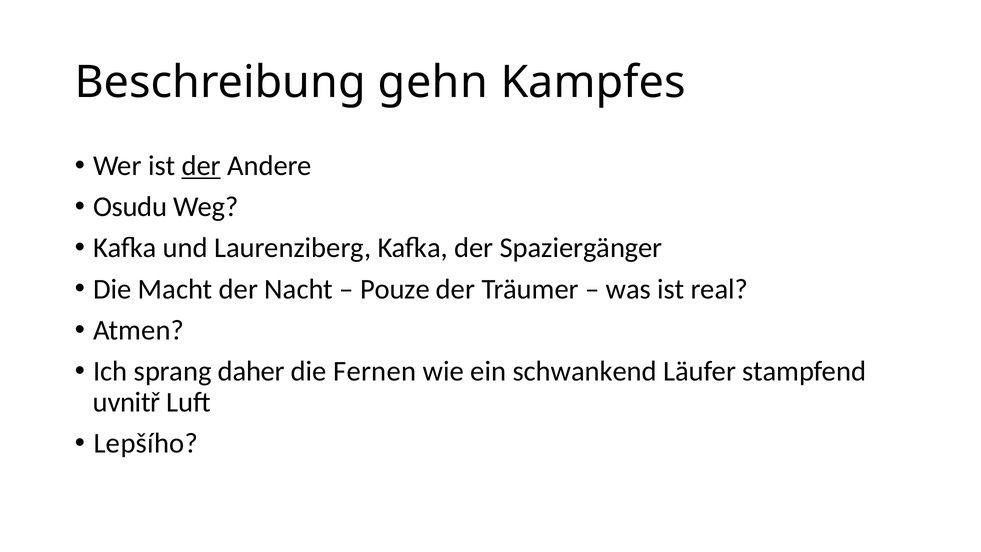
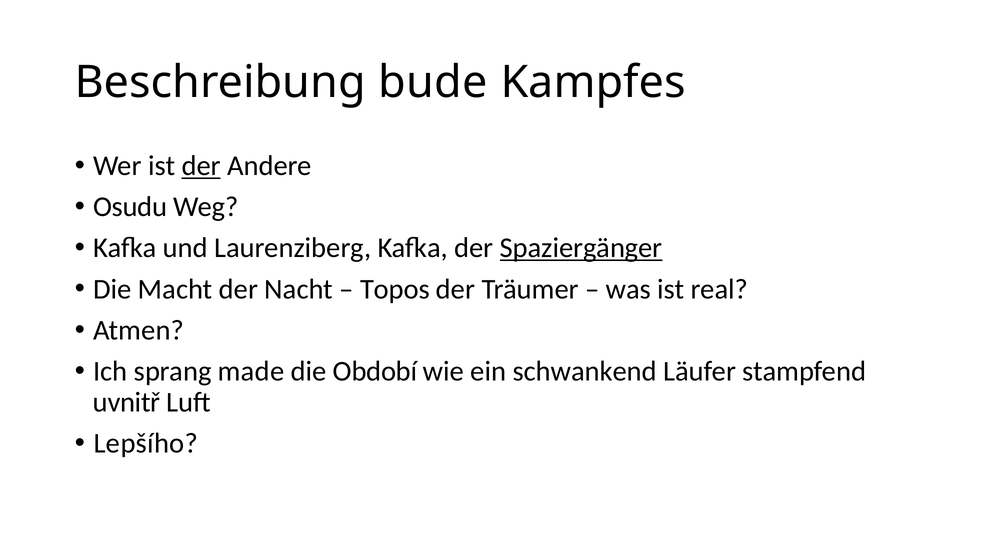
gehn: gehn -> bude
Spaziergänger underline: none -> present
Pouze: Pouze -> Topos
daher: daher -> made
Fernen: Fernen -> Období
